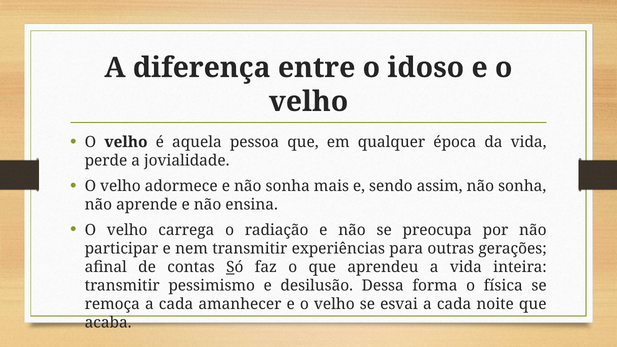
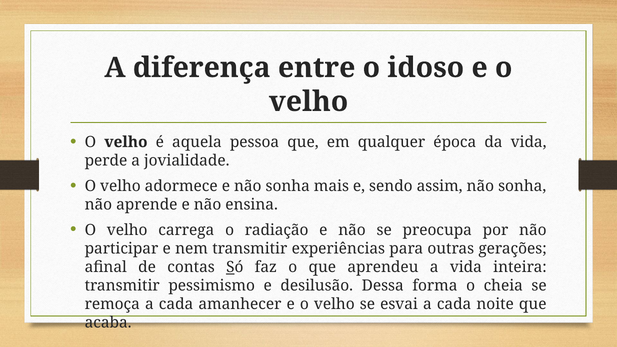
física: física -> cheia
